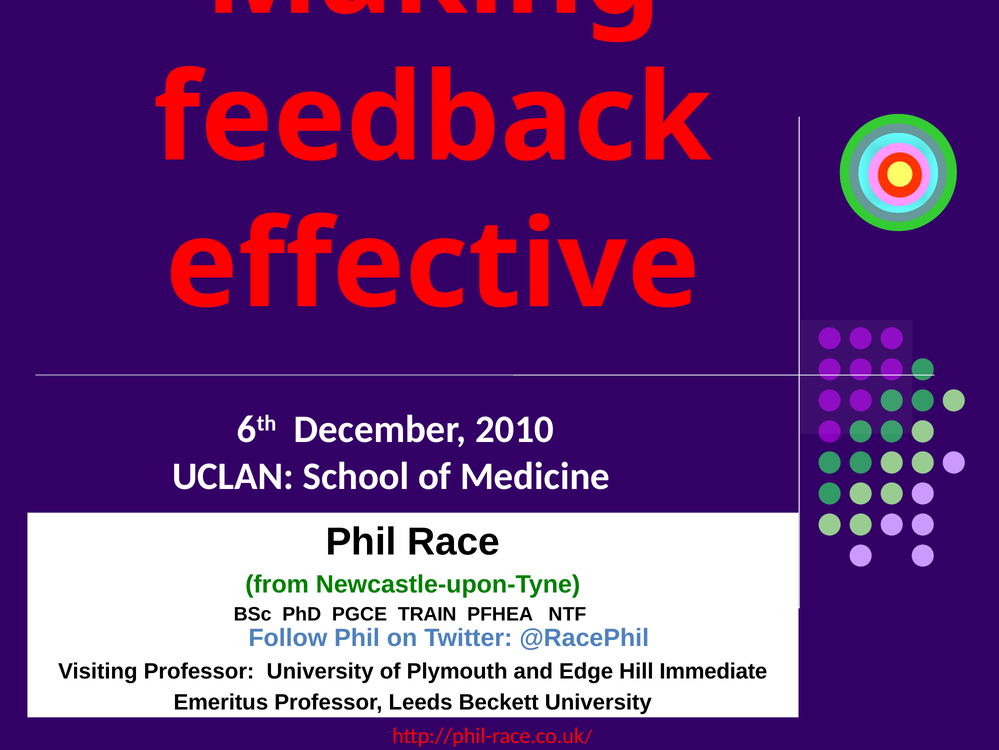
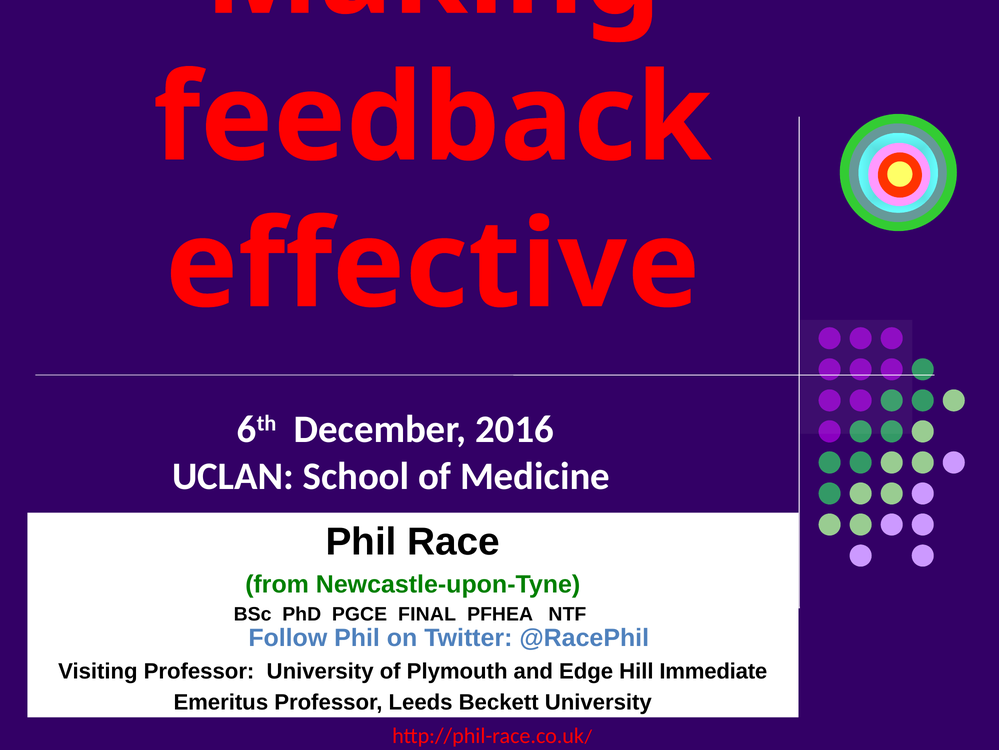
2010: 2010 -> 2016
TRAIN: TRAIN -> FINAL
